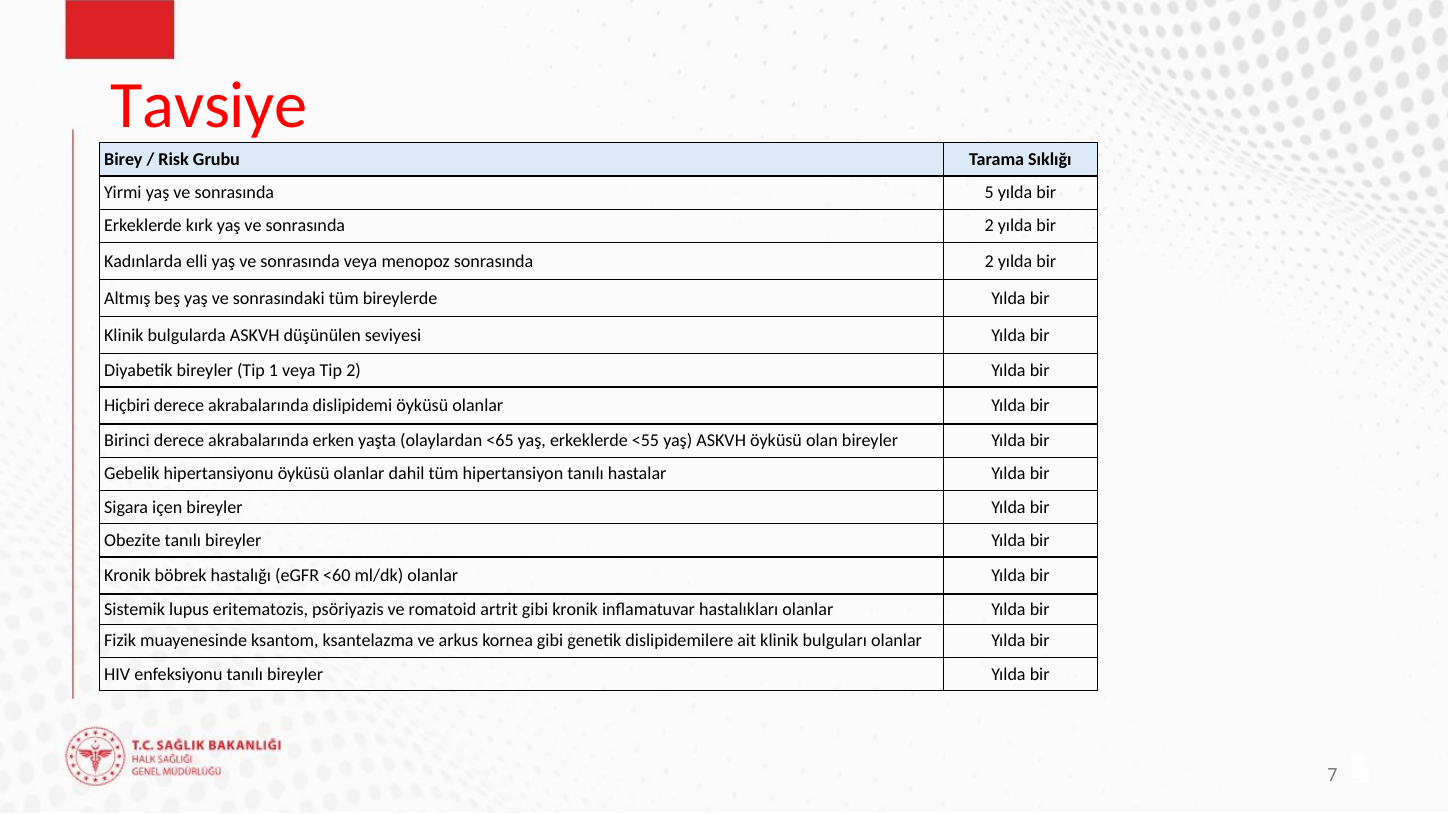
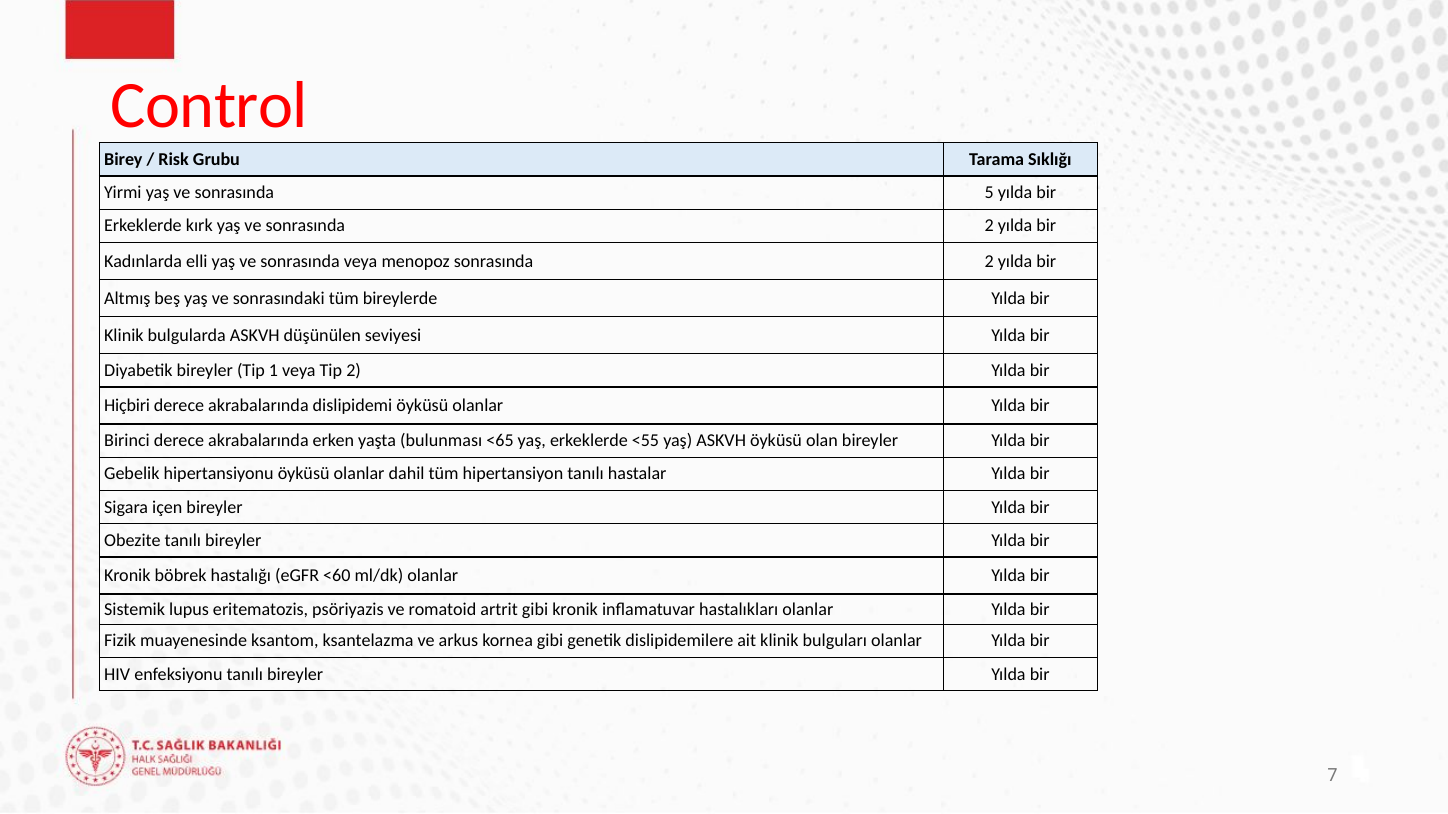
Tavsiye: Tavsiye -> Control
olaylardan: olaylardan -> bulunması
